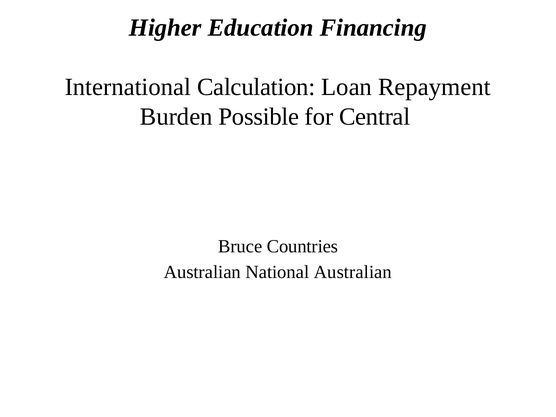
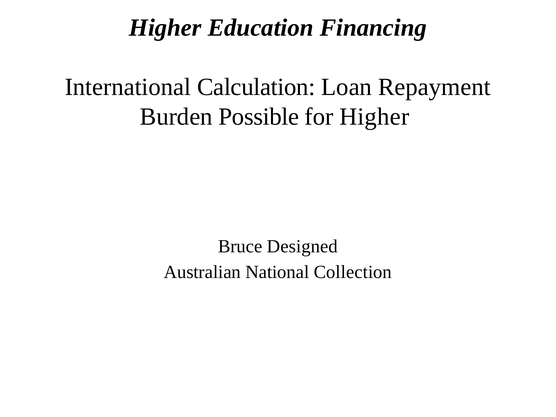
for Central: Central -> Higher
Countries: Countries -> Designed
National Australian: Australian -> Collection
